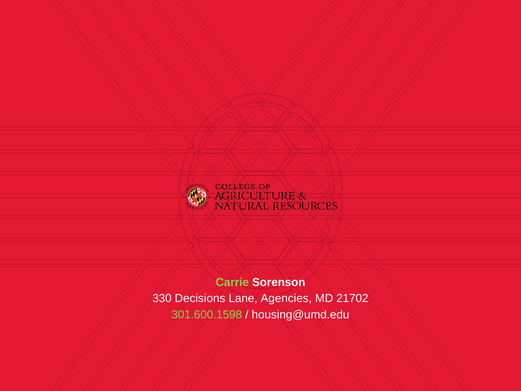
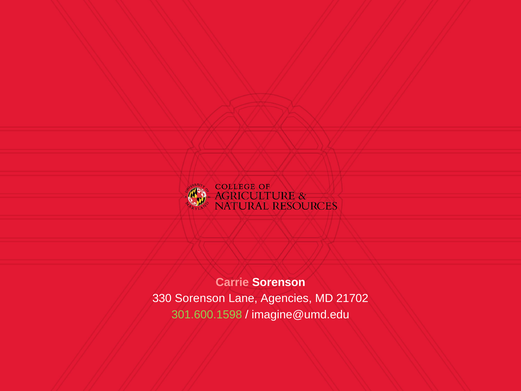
Carrie colour: light green -> pink
330 Decisions: Decisions -> Sorenson
housing@umd.edu: housing@umd.edu -> imagine@umd.edu
